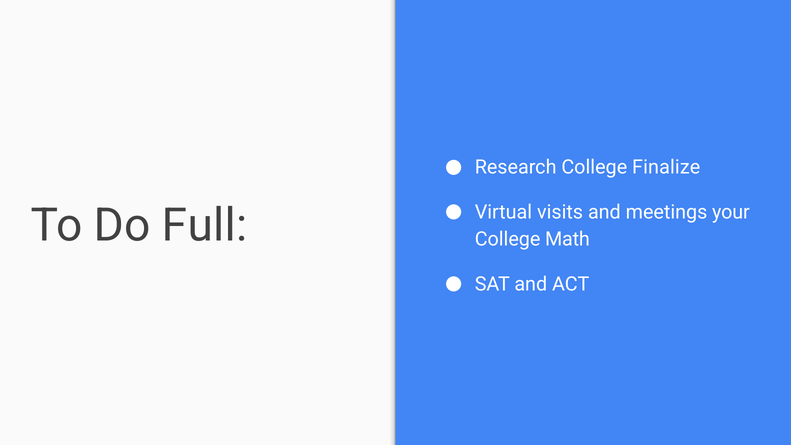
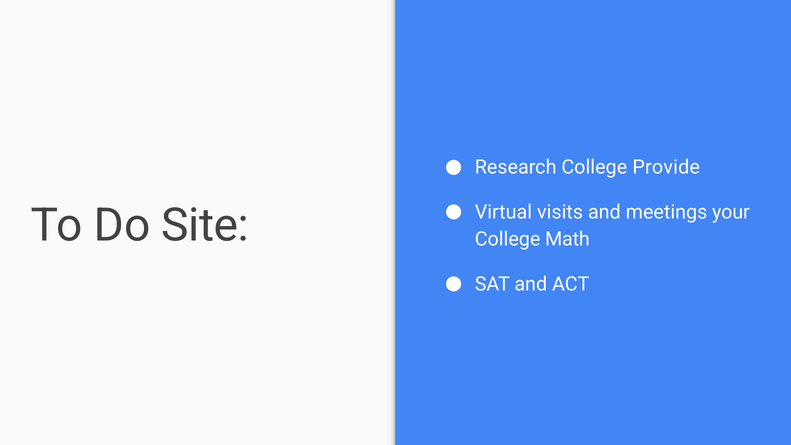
Finalize: Finalize -> Provide
Full: Full -> Site
